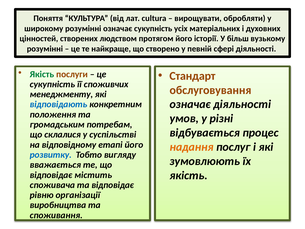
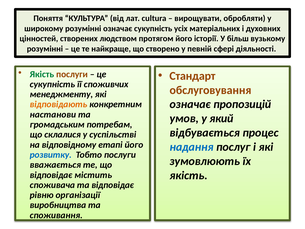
означає діяльності: діяльності -> пропозицій
відповідають colour: blue -> orange
положення: положення -> настанови
різні: різні -> який
надання colour: orange -> blue
Тобто вигляду: вигляду -> послуги
